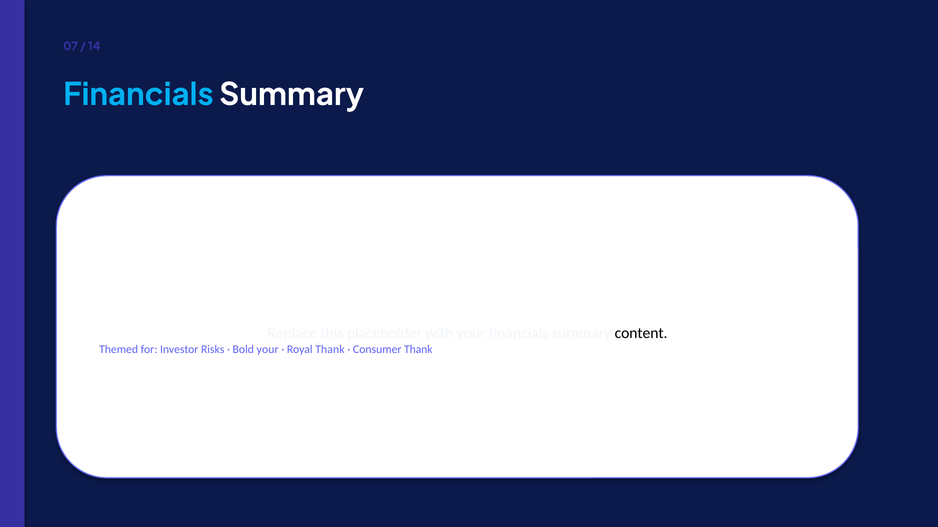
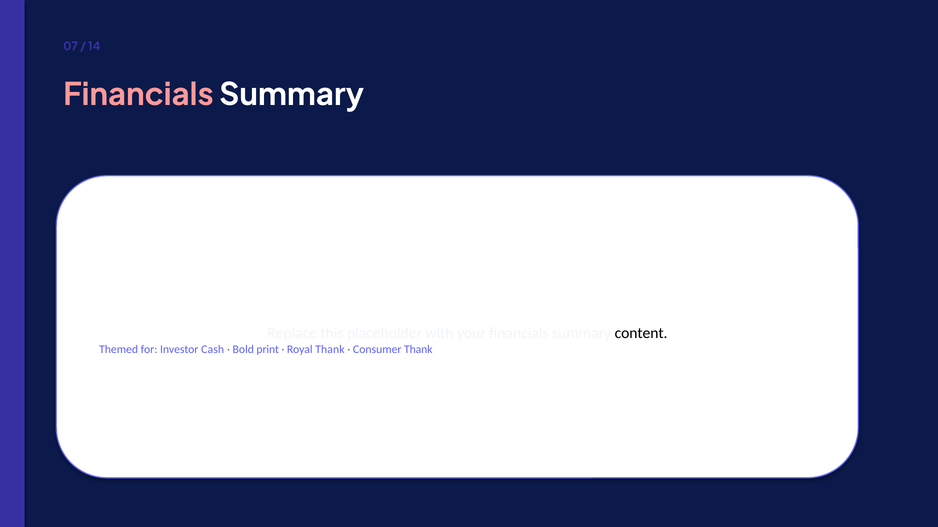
Financials at (138, 95) colour: light blue -> pink
Risks: Risks -> Cash
Bold your: your -> print
